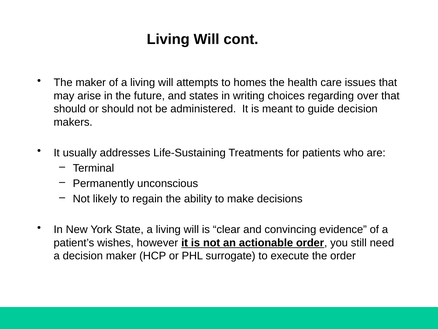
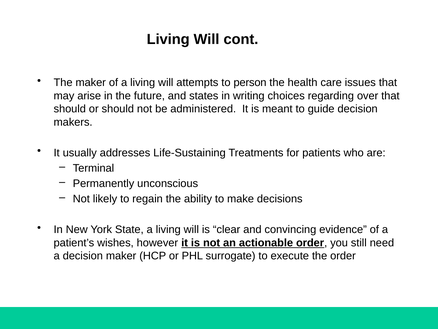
homes: homes -> person
